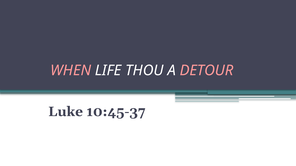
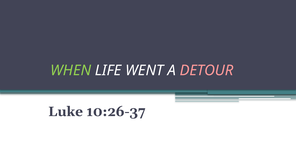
WHEN colour: pink -> light green
THOU: THOU -> WENT
10:45-37: 10:45-37 -> 10:26-37
